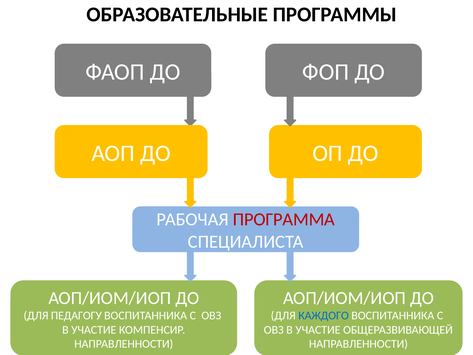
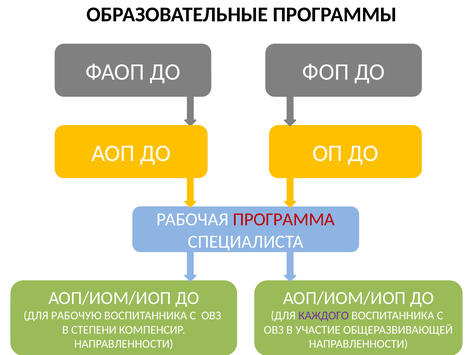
ПЕДАГОГУ: ПЕДАГОГУ -> РАБОЧУЮ
КАЖДОГО colour: blue -> purple
УЧАСТИЕ at (94, 330): УЧАСТИЕ -> СТЕПЕНИ
